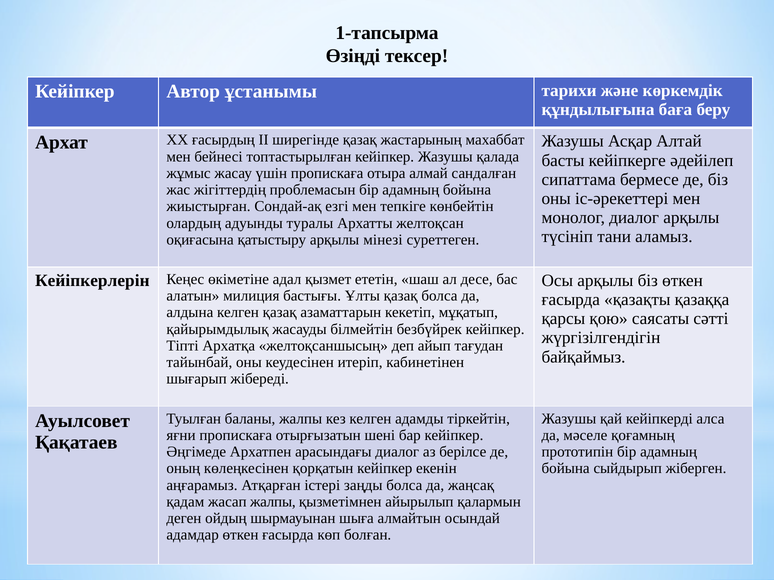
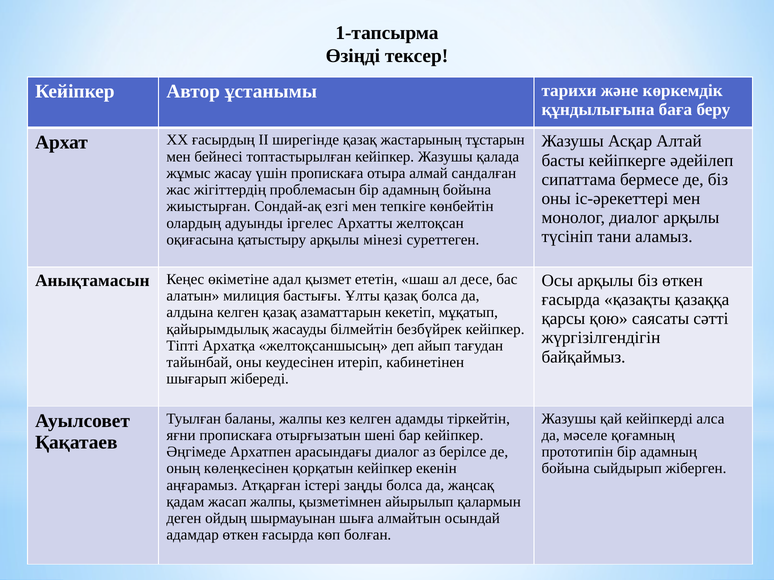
махаббат: махаббат -> тұстарын
туралы: туралы -> іргелес
Кейіпкерлерін: Кейіпкерлерін -> Анықтамасын
